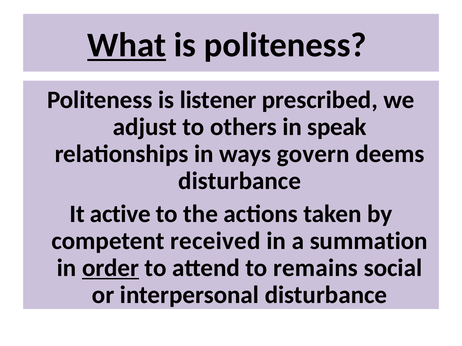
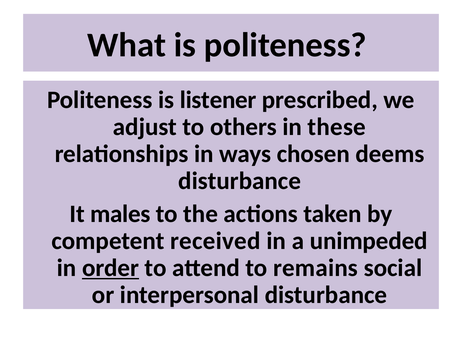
What underline: present -> none
speak: speak -> these
govern: govern -> chosen
active: active -> males
summation: summation -> unimpeded
